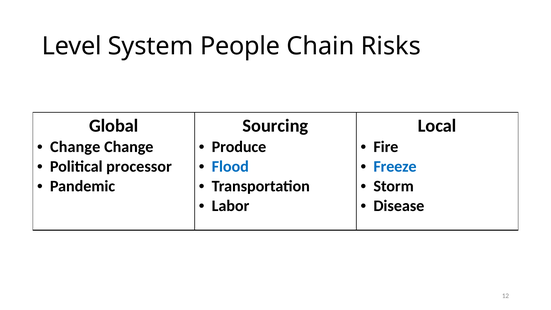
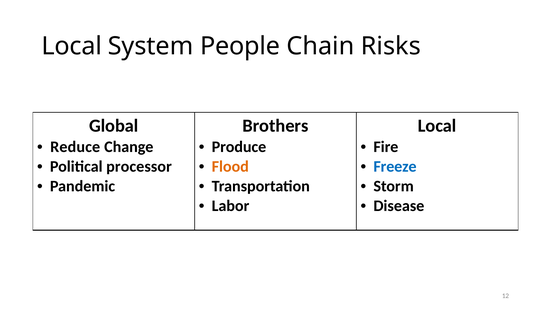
Level at (72, 46): Level -> Local
Sourcing: Sourcing -> Brothers
Change at (75, 147): Change -> Reduce
Flood colour: blue -> orange
